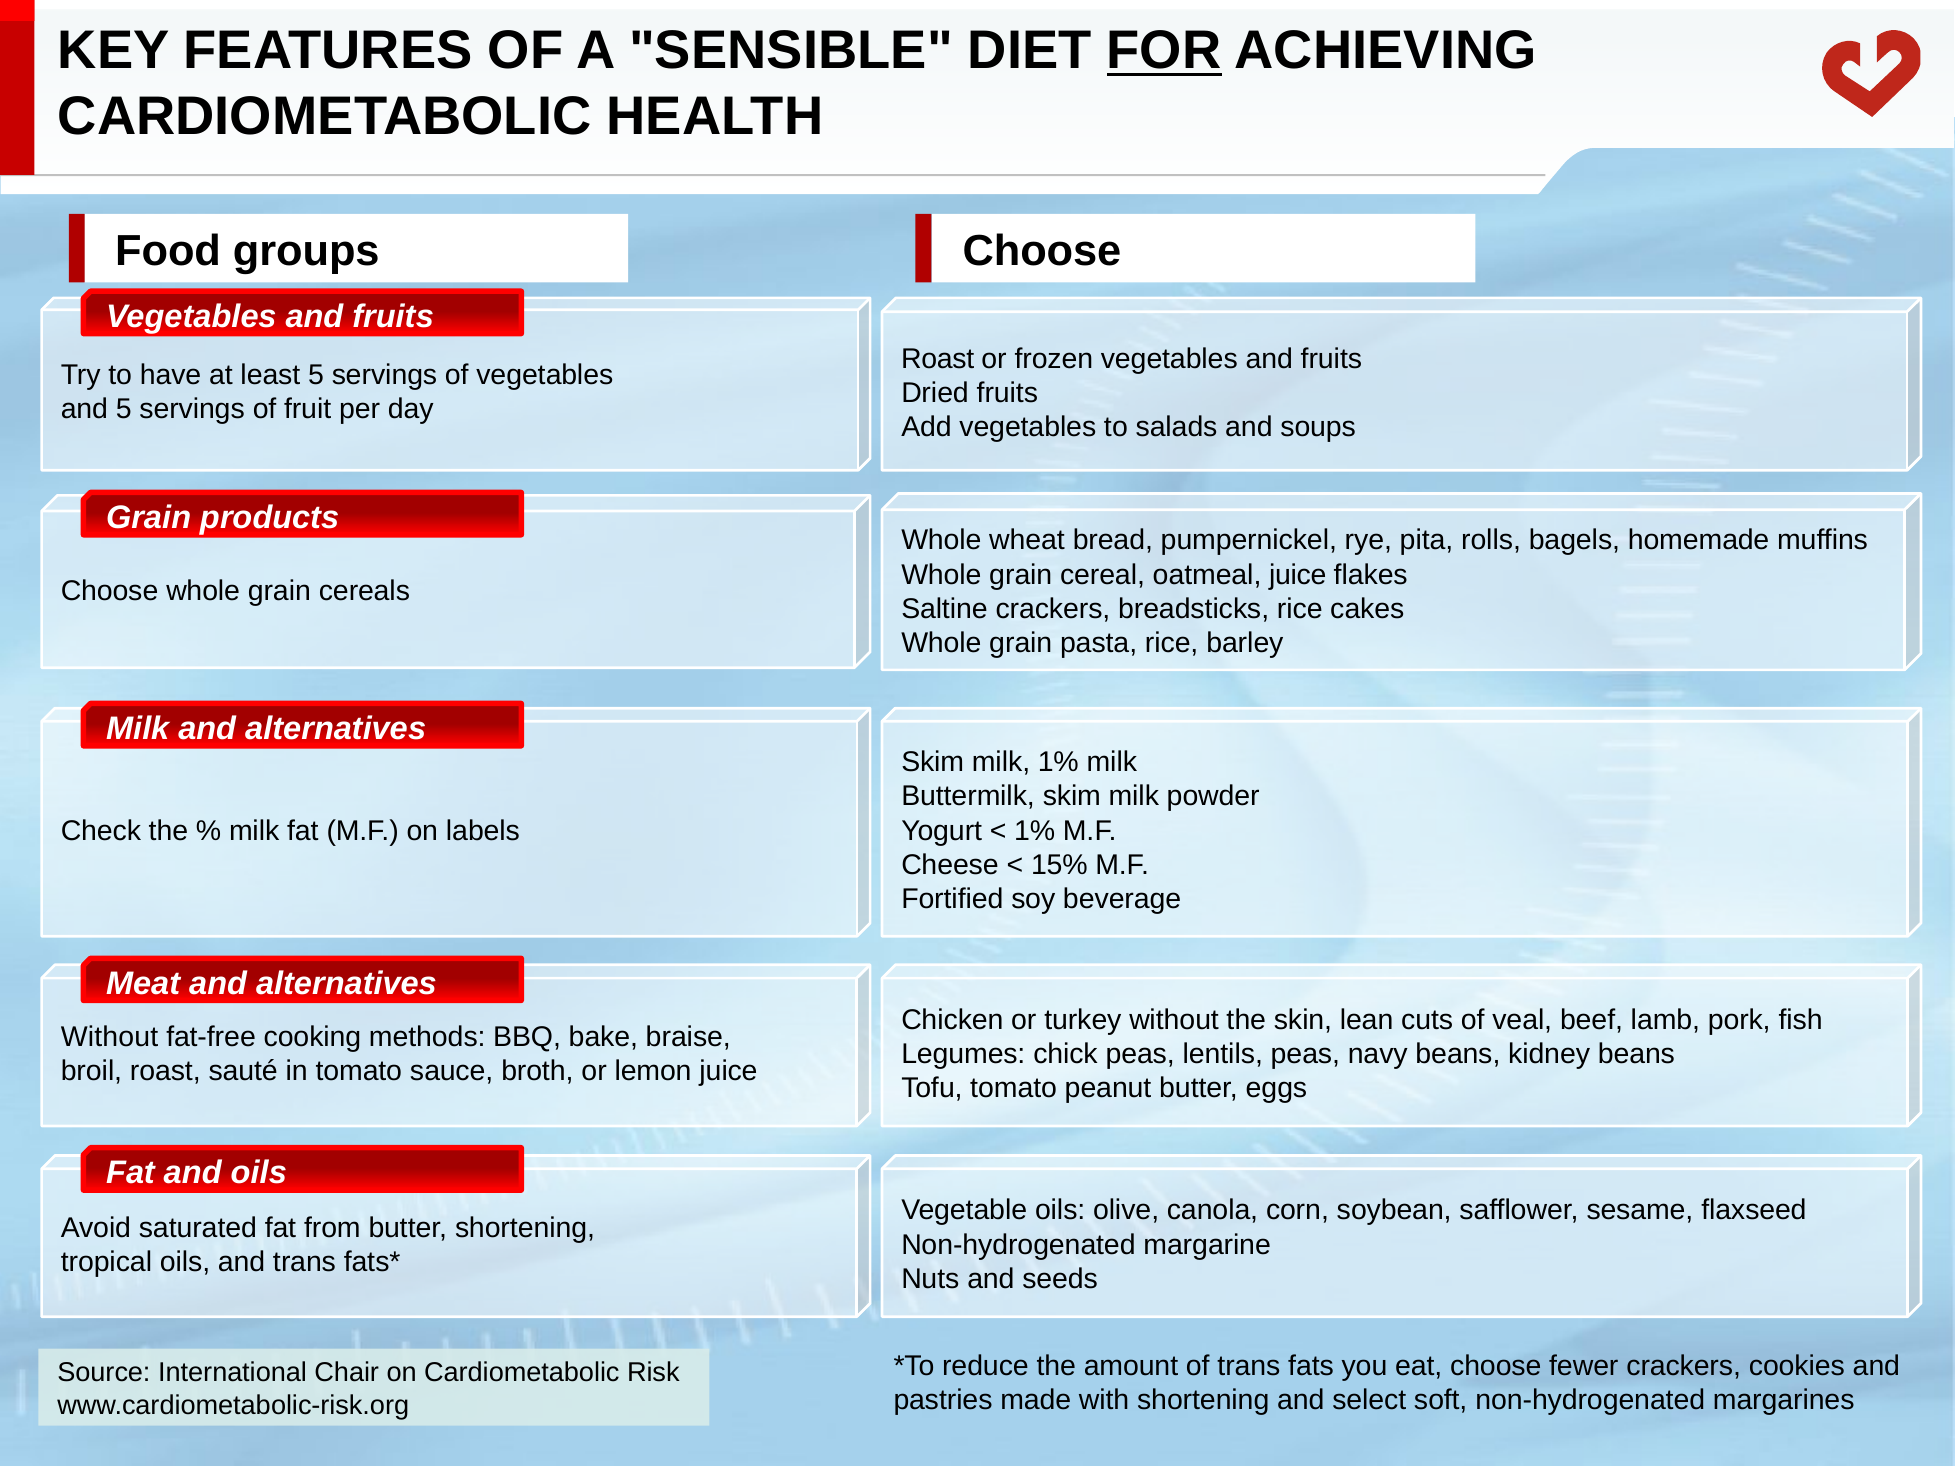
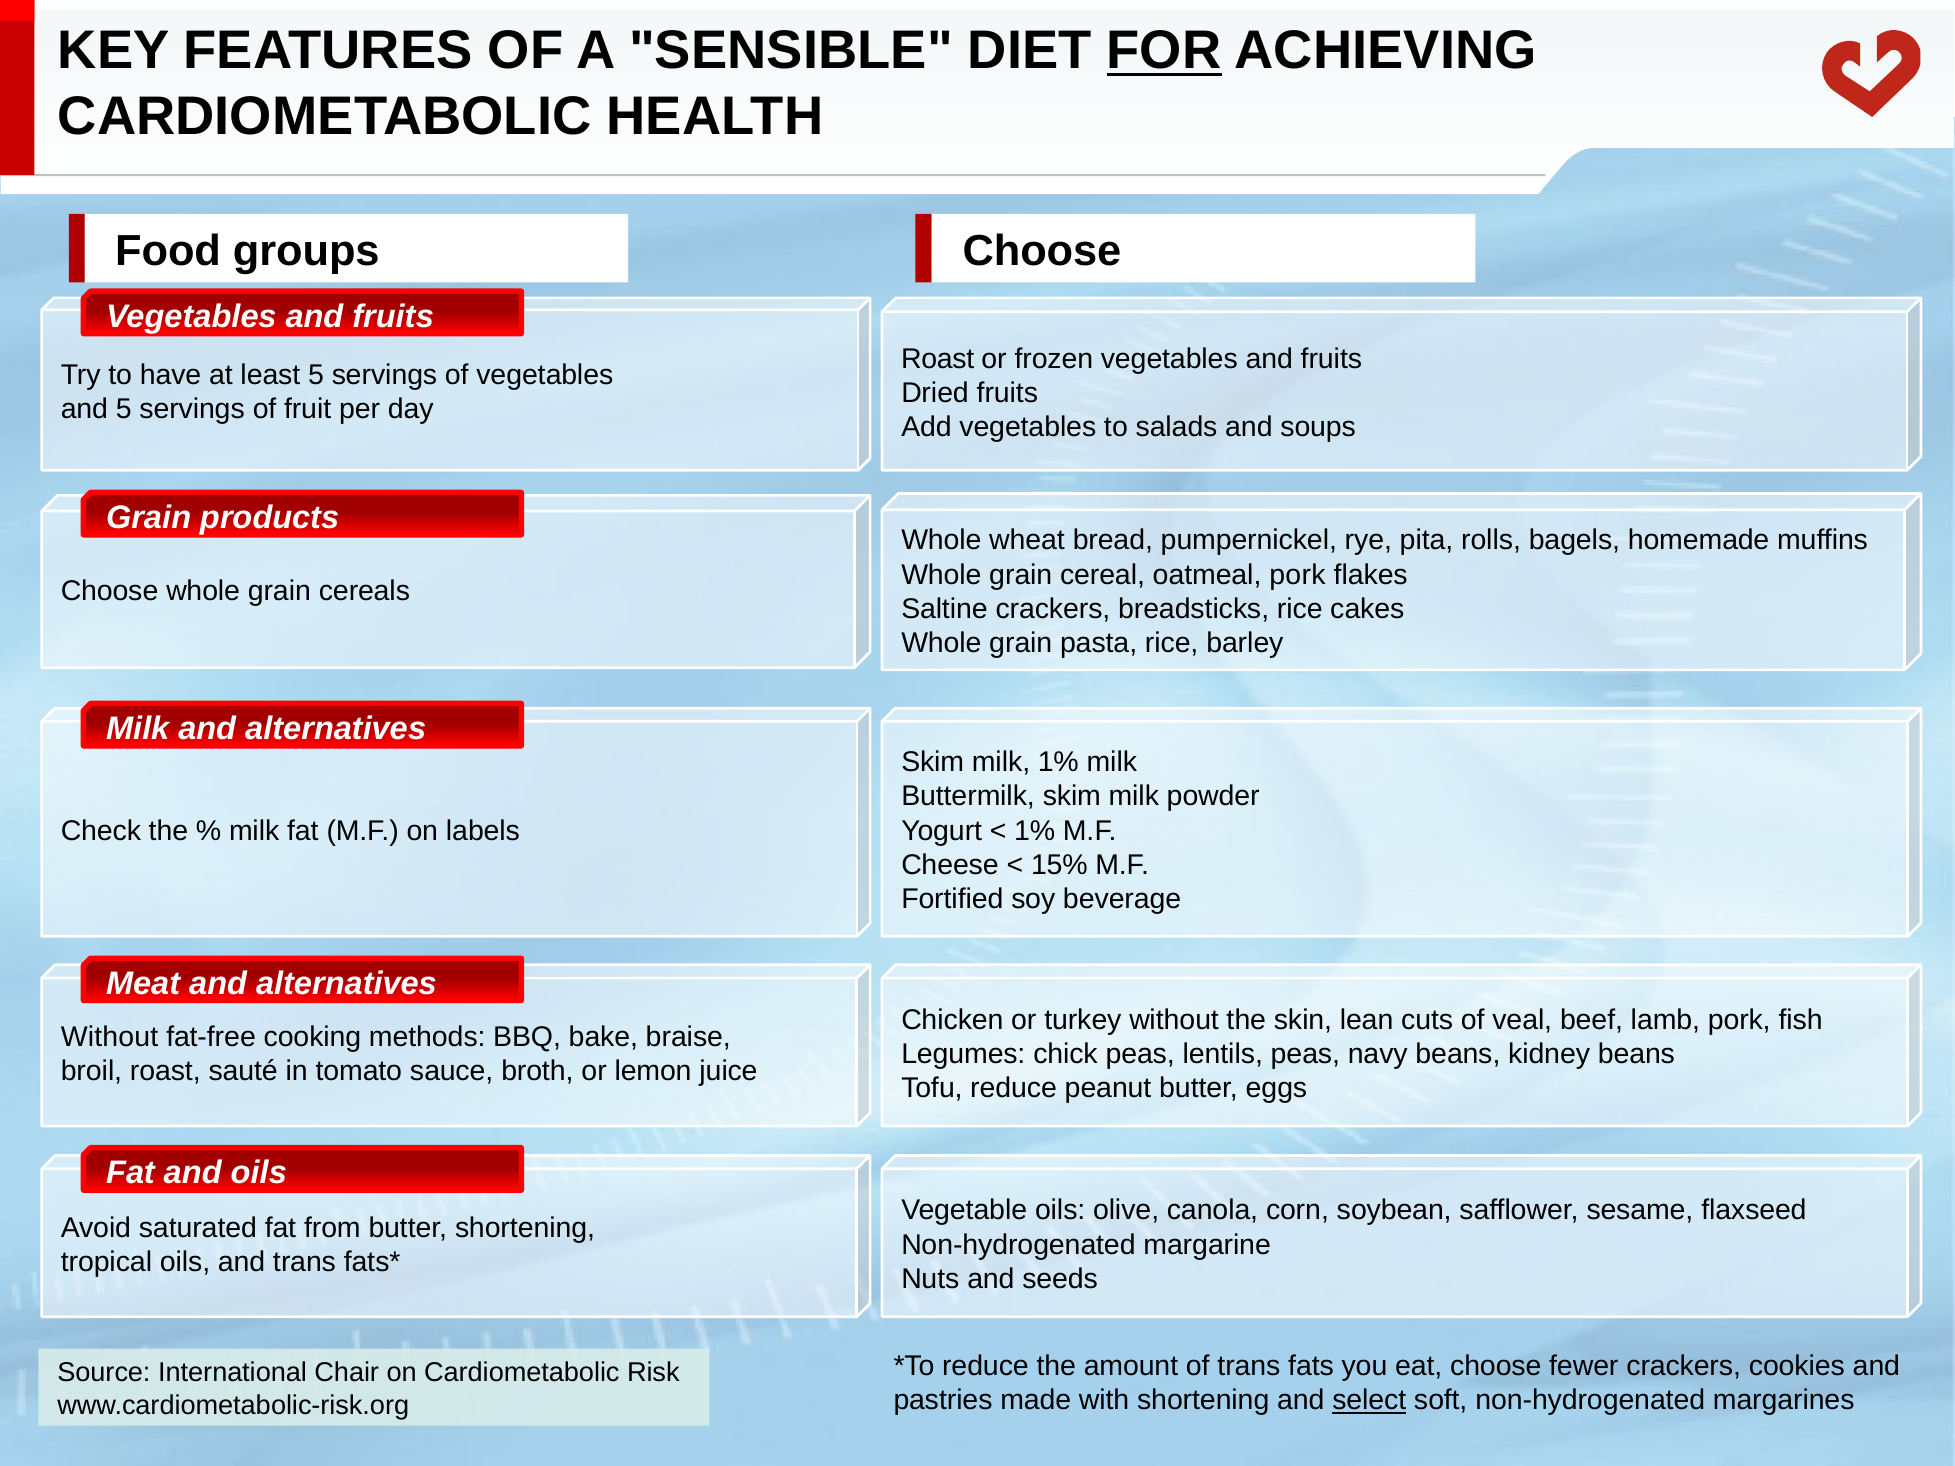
oatmeal juice: juice -> pork
Tofu tomato: tomato -> reduce
select underline: none -> present
